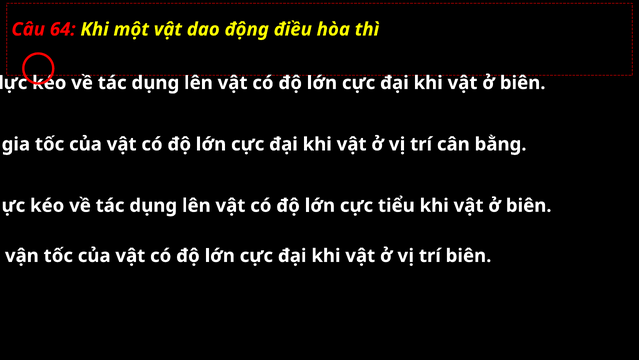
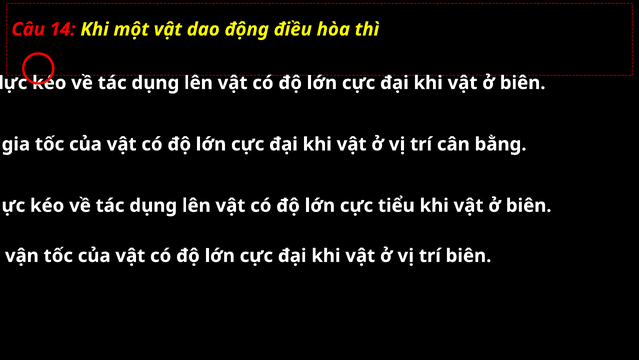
64: 64 -> 14
